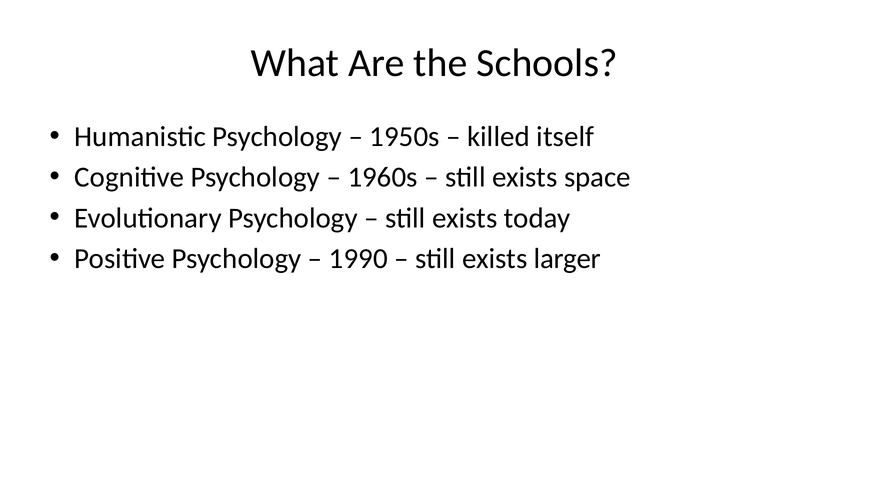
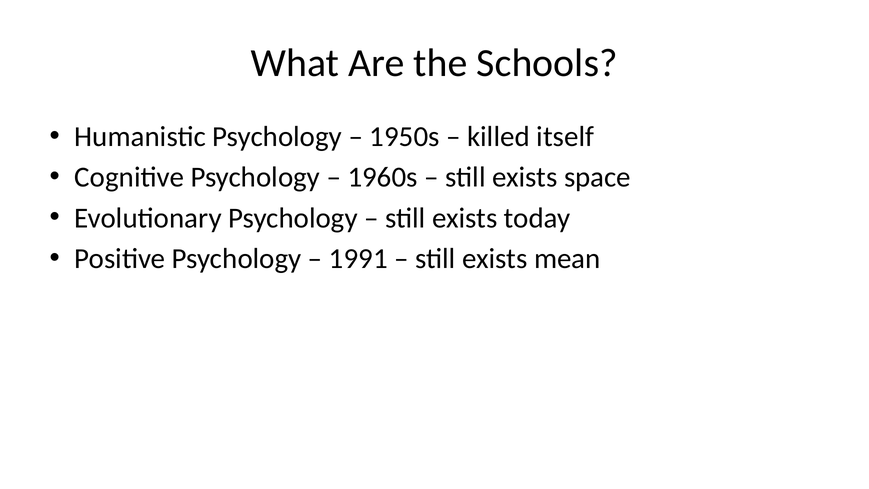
1990: 1990 -> 1991
larger: larger -> mean
